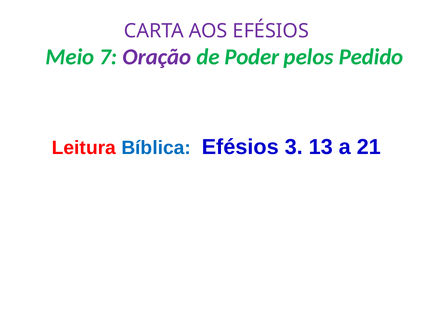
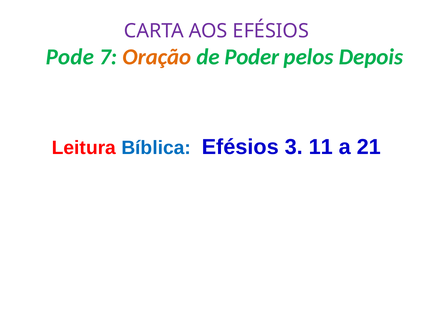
Meio: Meio -> Pode
Oração colour: purple -> orange
Pedido: Pedido -> Depois
13: 13 -> 11
